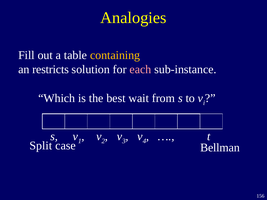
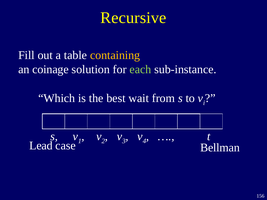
Analogies: Analogies -> Recursive
restricts: restricts -> coinage
each colour: pink -> light green
Split: Split -> Lead
